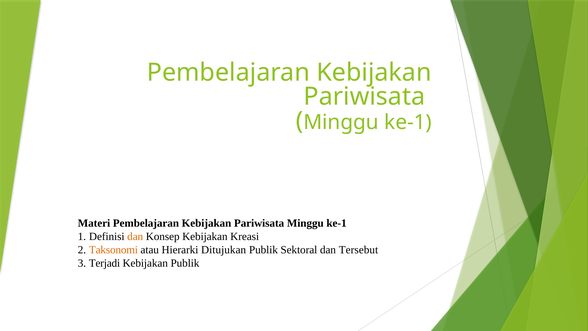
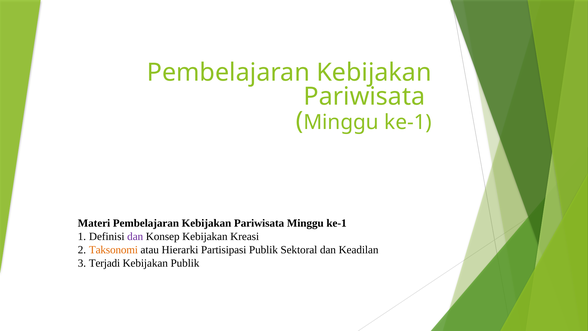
dan at (135, 236) colour: orange -> purple
Ditujukan: Ditujukan -> Partisipasi
Tersebut: Tersebut -> Keadilan
